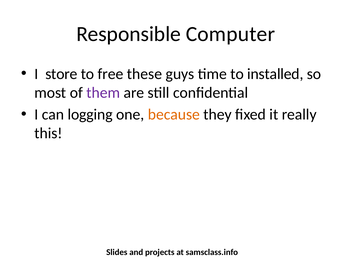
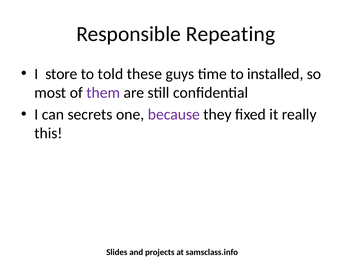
Computer: Computer -> Repeating
free: free -> told
logging: logging -> secrets
because colour: orange -> purple
